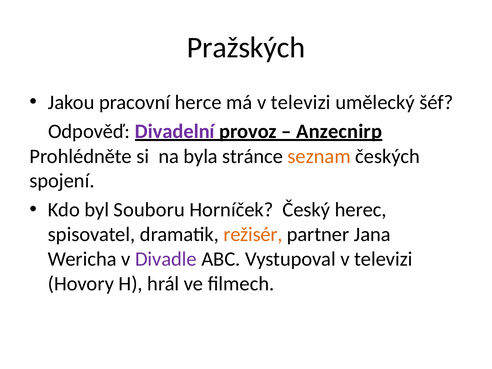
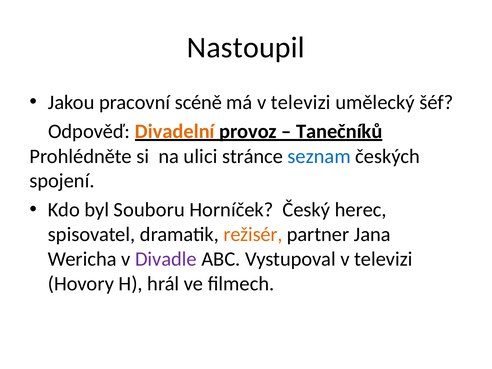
Pražských: Pražských -> Nastoupil
herce: herce -> scéně
Divadelní colour: purple -> orange
Anzecnirp: Anzecnirp -> Tanečníků
byla: byla -> ulici
seznam colour: orange -> blue
